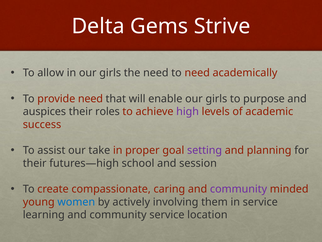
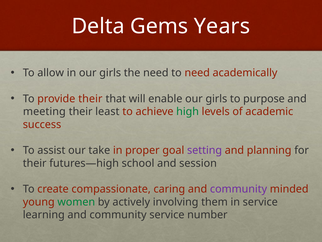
Strive: Strive -> Years
provide need: need -> their
auspices: auspices -> meeting
roles: roles -> least
high colour: purple -> green
women colour: blue -> green
location: location -> number
